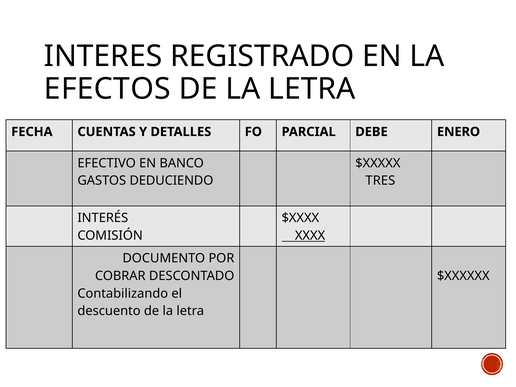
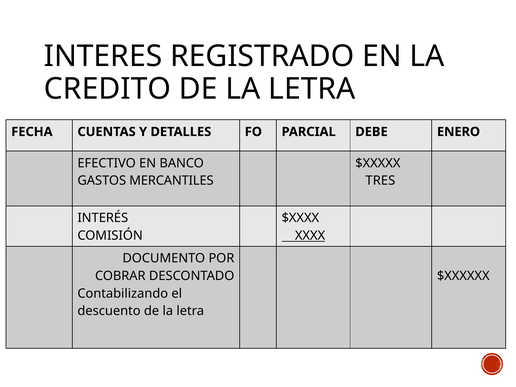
EFECTOS: EFECTOS -> CREDITO
DEDUCIENDO: DEDUCIENDO -> MERCANTILES
